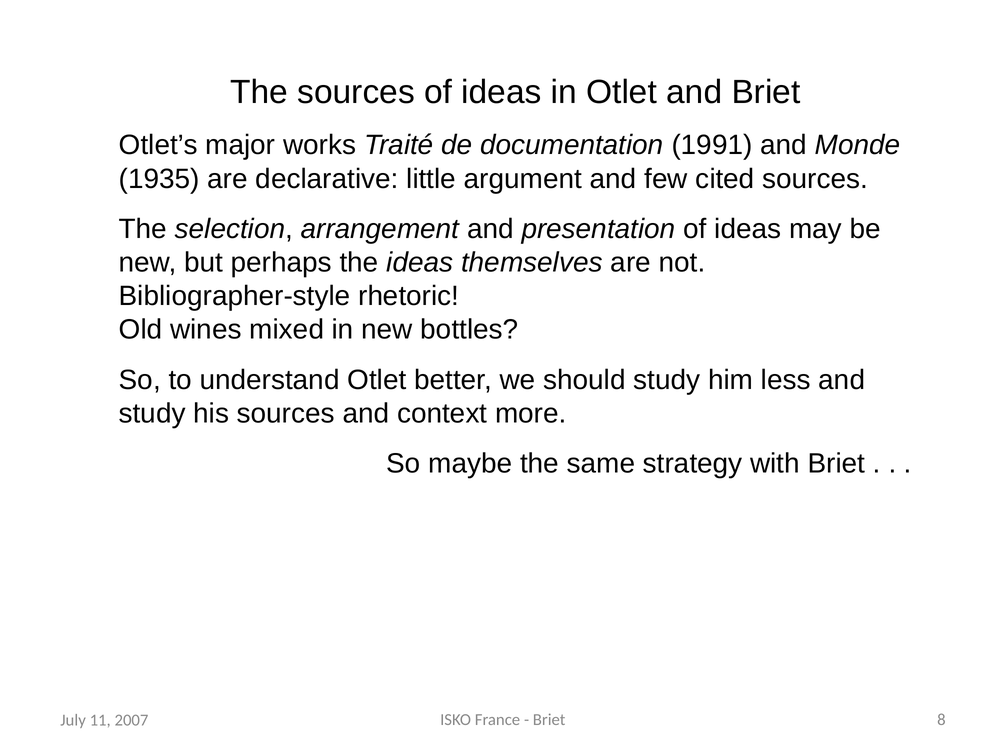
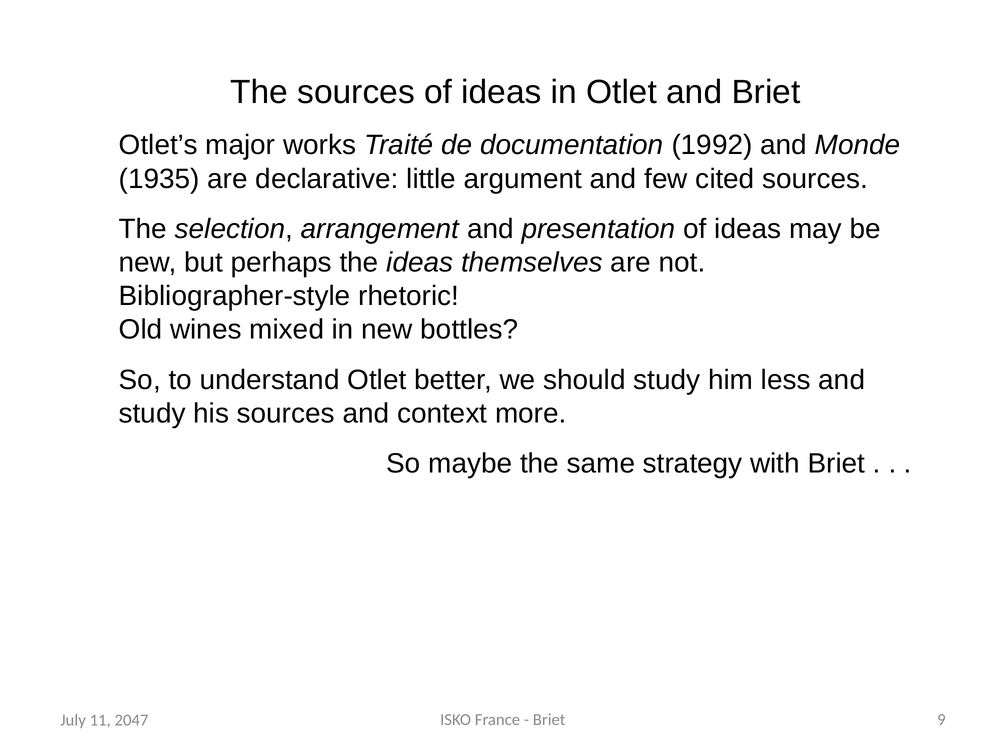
1991: 1991 -> 1992
8: 8 -> 9
2007: 2007 -> 2047
